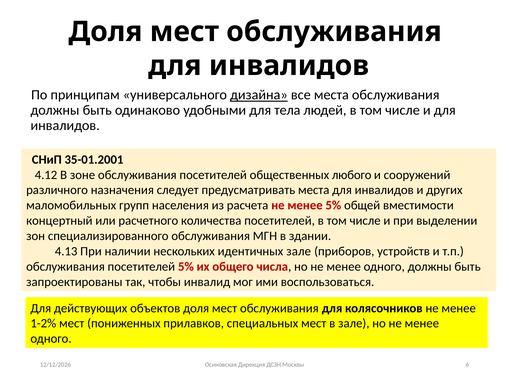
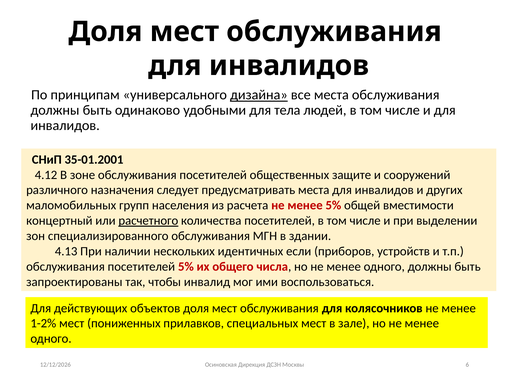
любого: любого -> защите
расчетного underline: none -> present
идентичных зале: зале -> если
